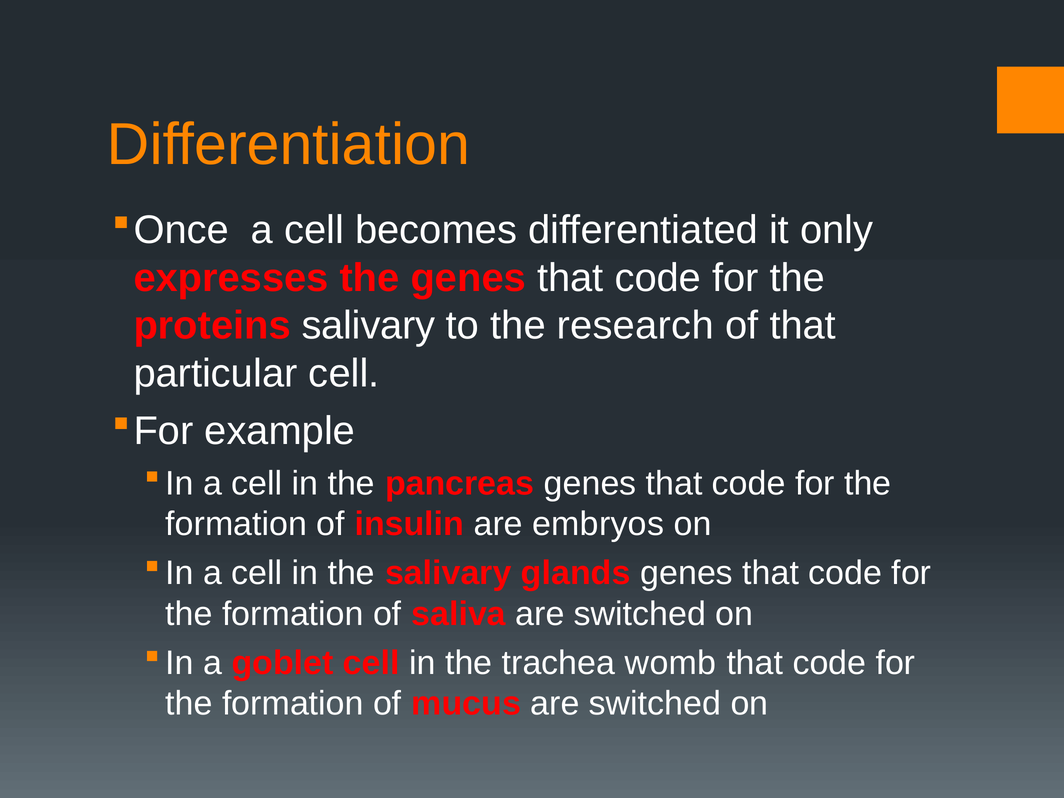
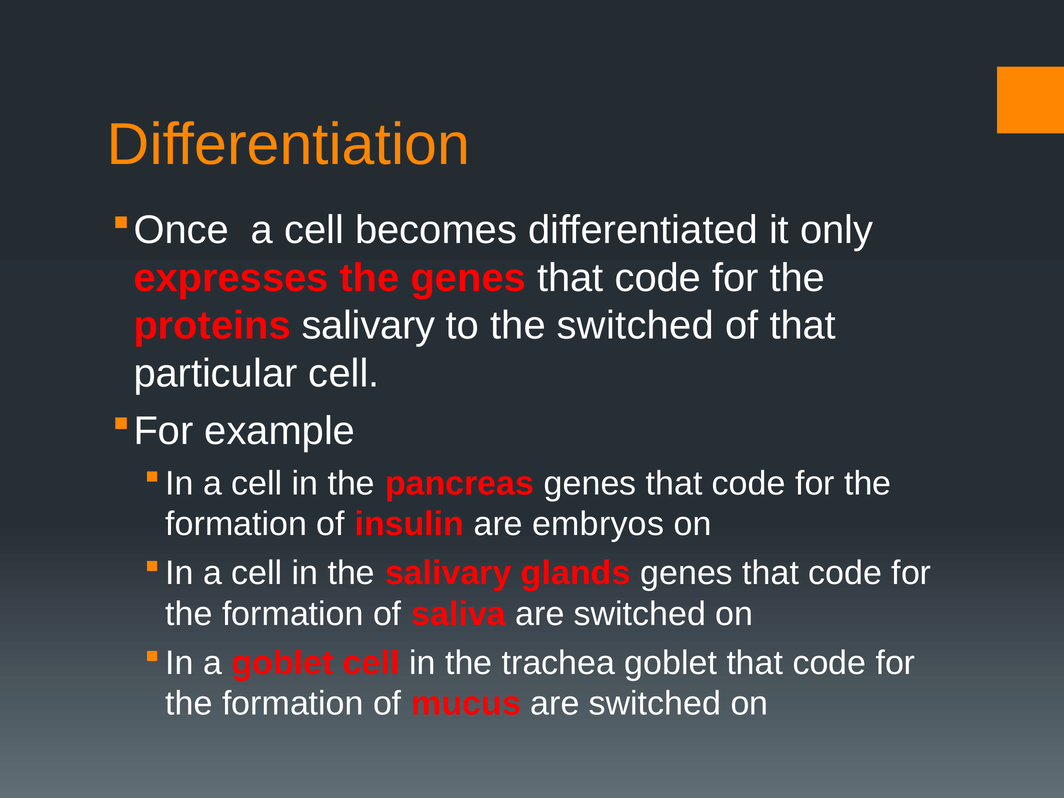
the research: research -> switched
trachea womb: womb -> goblet
